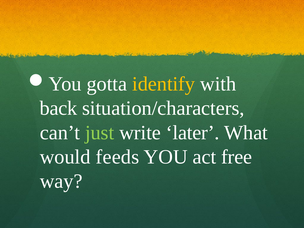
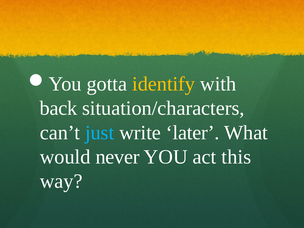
just colour: light green -> light blue
feeds: feeds -> never
free: free -> this
